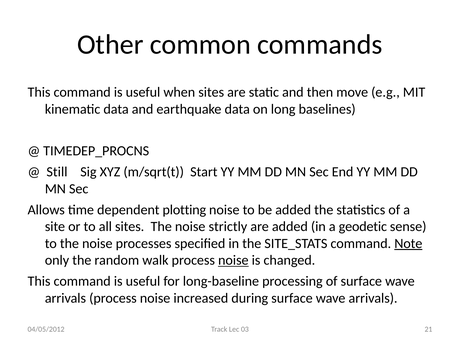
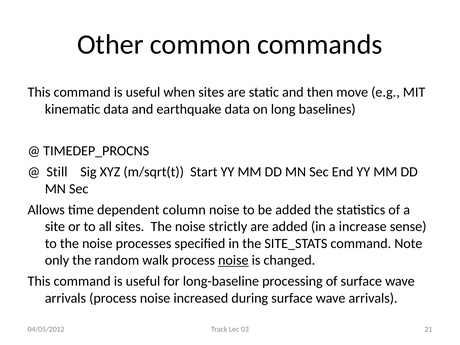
plotting: plotting -> column
geodetic: geodetic -> increase
Note underline: present -> none
